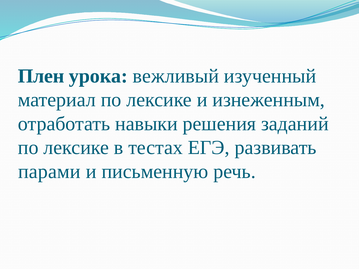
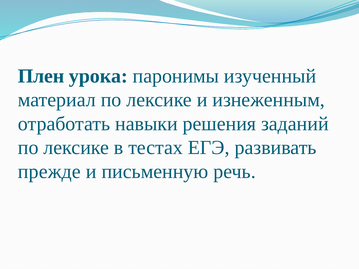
вежливый: вежливый -> паронимы
парами: парами -> прежде
